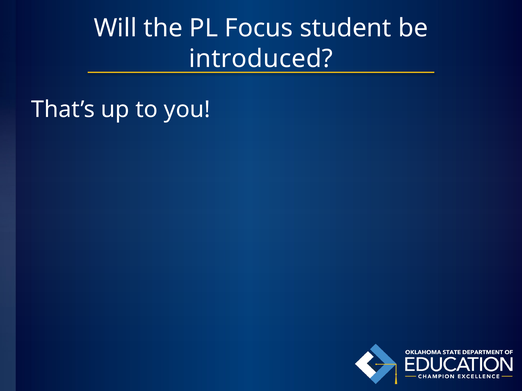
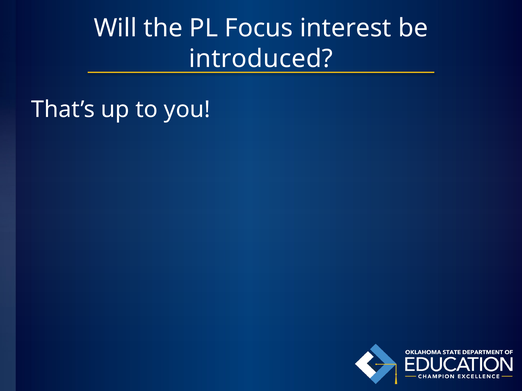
student: student -> interest
